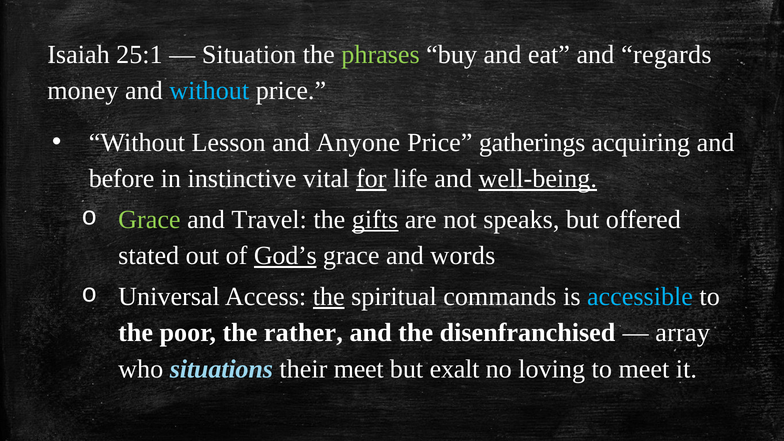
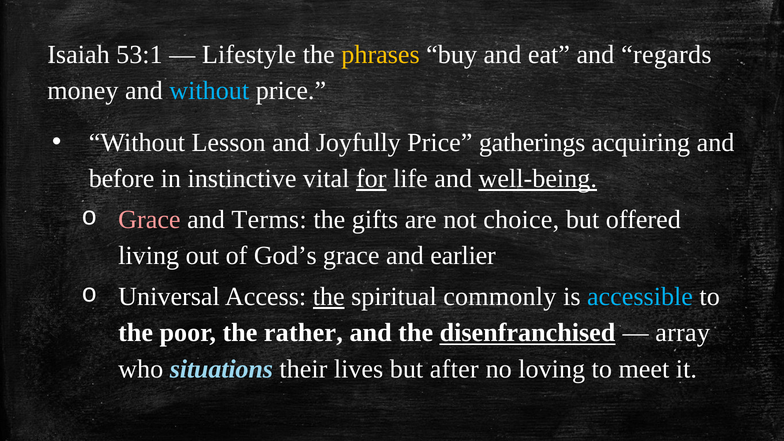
25:1: 25:1 -> 53:1
Situation: Situation -> Lifestyle
phrases colour: light green -> yellow
Anyone: Anyone -> Joyfully
Grace at (149, 220) colour: light green -> pink
Travel: Travel -> Terms
gifts underline: present -> none
speaks: speaks -> choice
stated: stated -> living
God’s underline: present -> none
words: words -> earlier
commands: commands -> commonly
disenfranchised underline: none -> present
their meet: meet -> lives
exalt: exalt -> after
